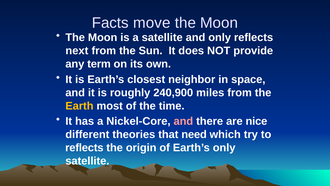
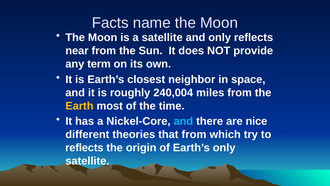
move: move -> name
next: next -> near
240,900: 240,900 -> 240,004
and at (183, 121) colour: pink -> light blue
that need: need -> from
